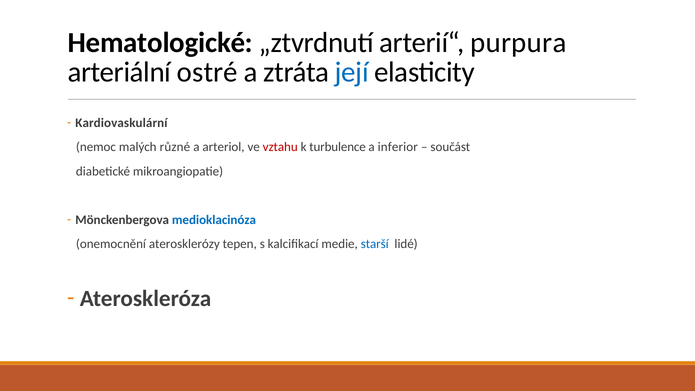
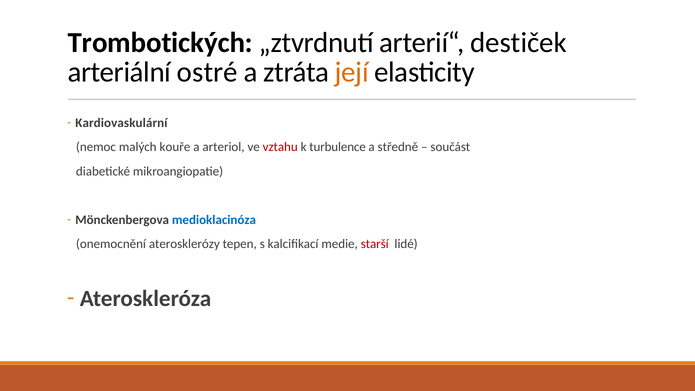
Hematologické: Hematologické -> Trombotických
purpura: purpura -> destiček
její colour: blue -> orange
různé: různé -> kouře
inferior: inferior -> středně
starší colour: blue -> red
